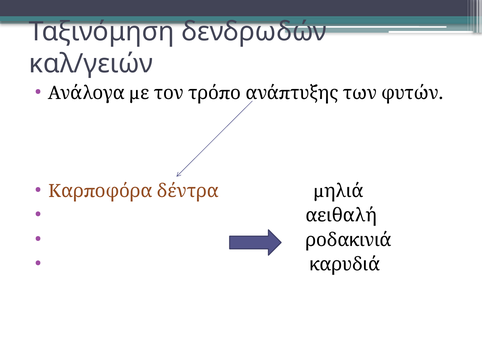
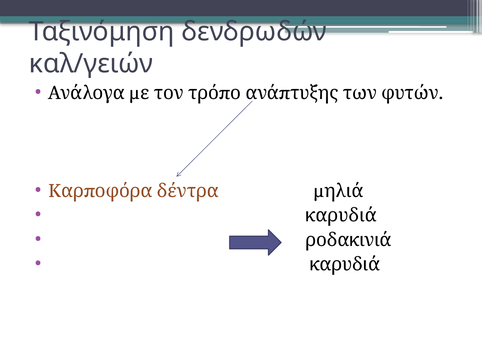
αειθαλή at (341, 216): αειθαλή -> καρυδιά
